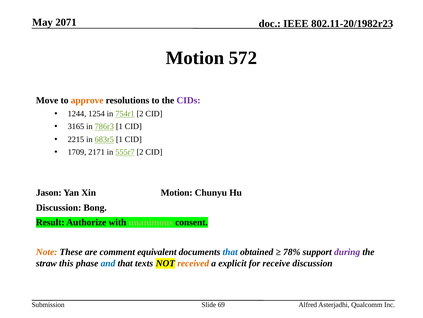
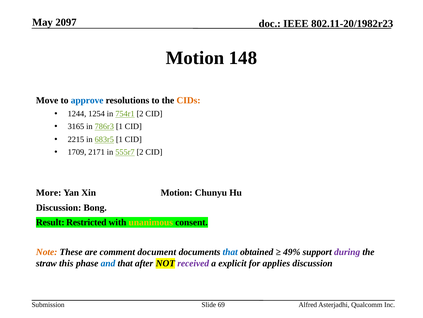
2071: 2071 -> 2097
572: 572 -> 148
approve colour: orange -> blue
CIDs colour: purple -> orange
Jason: Jason -> More
Authorize: Authorize -> Restricted
unanimous colour: light green -> yellow
equivalent: equivalent -> document
78%: 78% -> 49%
texts: texts -> after
received colour: orange -> purple
receive: receive -> applies
